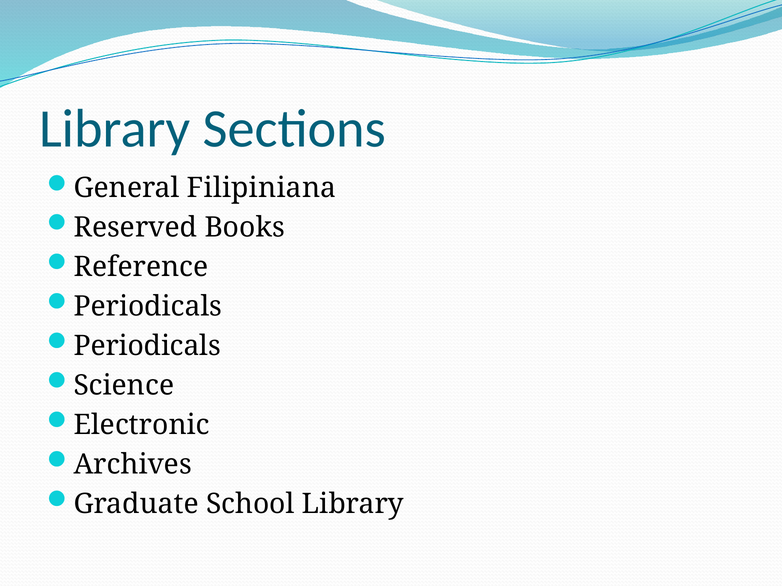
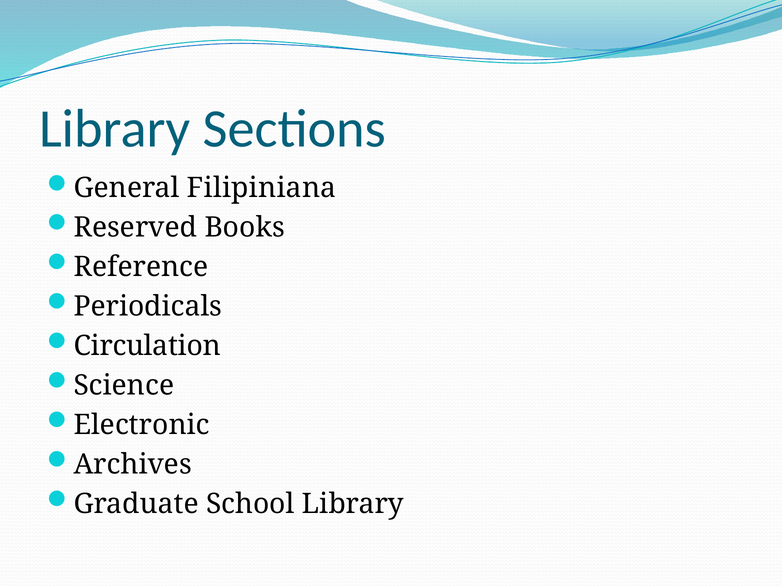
Periodicals at (147, 346): Periodicals -> Circulation
